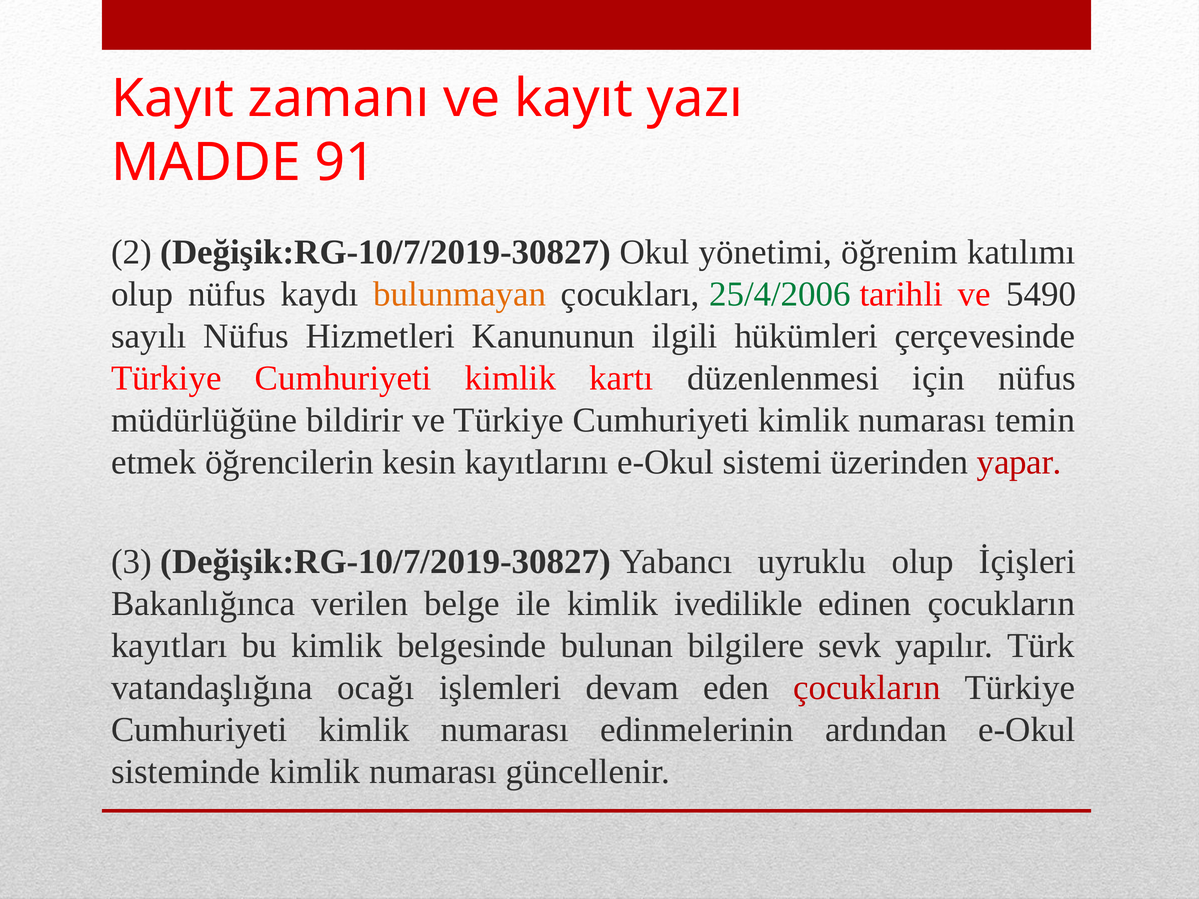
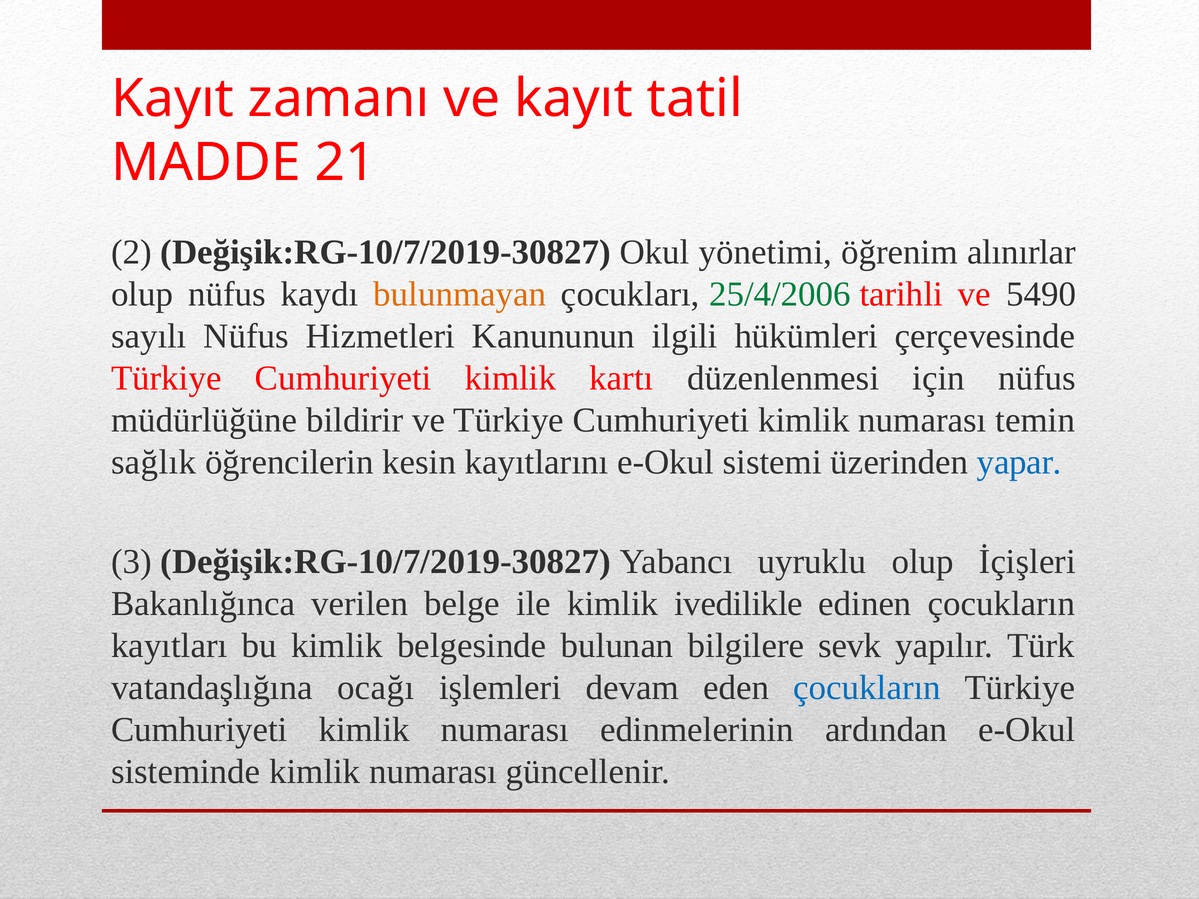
yazı: yazı -> tatil
91: 91 -> 21
katılımı: katılımı -> alınırlar
etmek: etmek -> sağlık
yapar colour: red -> blue
çocukların at (867, 688) colour: red -> blue
